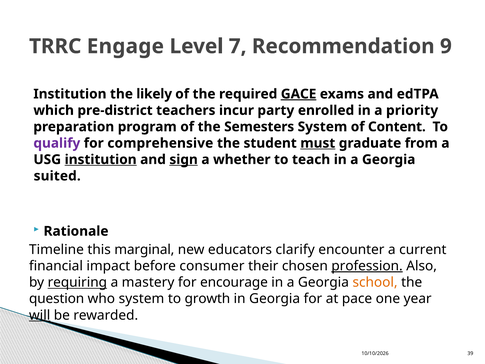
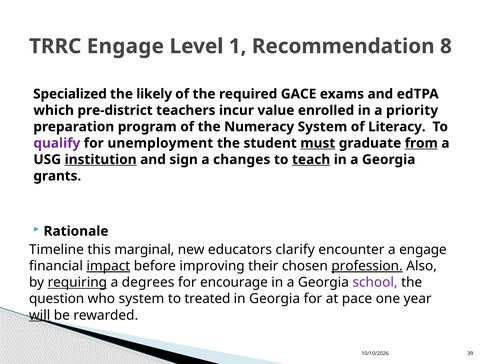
7: 7 -> 1
9: 9 -> 8
Institution at (70, 94): Institution -> Specialized
GACE underline: present -> none
party: party -> value
Semesters: Semesters -> Numeracy
Content: Content -> Literacy
comprehensive: comprehensive -> unemployment
from underline: none -> present
sign underline: present -> none
whether: whether -> changes
teach underline: none -> present
suited: suited -> grants
a current: current -> engage
impact underline: none -> present
consumer: consumer -> improving
mastery: mastery -> degrees
school colour: orange -> purple
growth: growth -> treated
